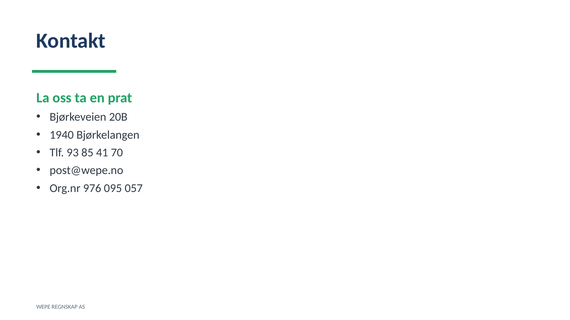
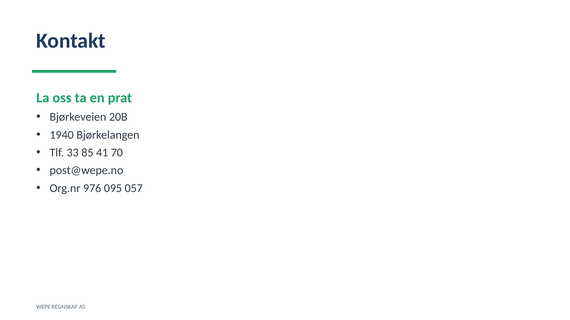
93: 93 -> 33
